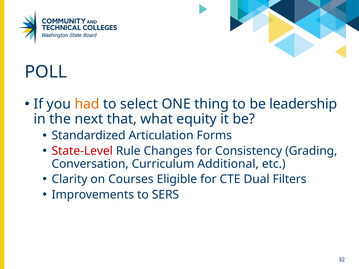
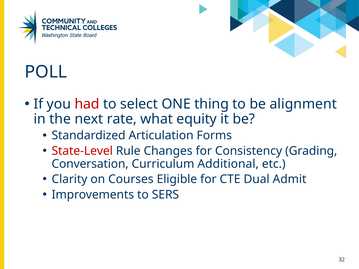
had colour: orange -> red
leadership: leadership -> alignment
that: that -> rate
Filters: Filters -> Admit
